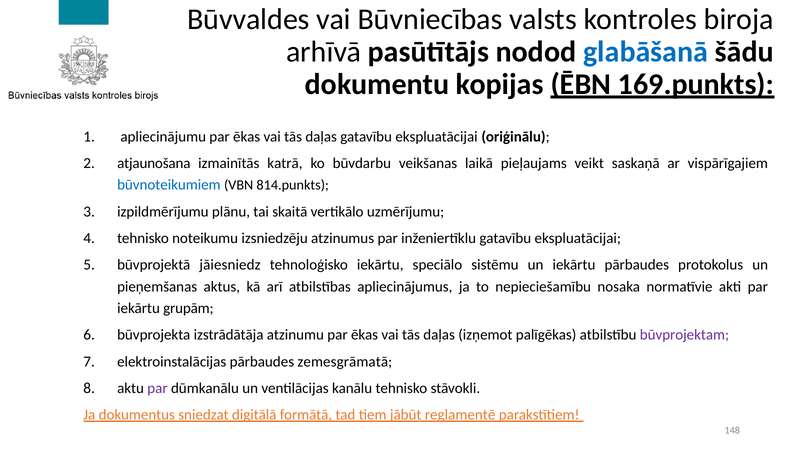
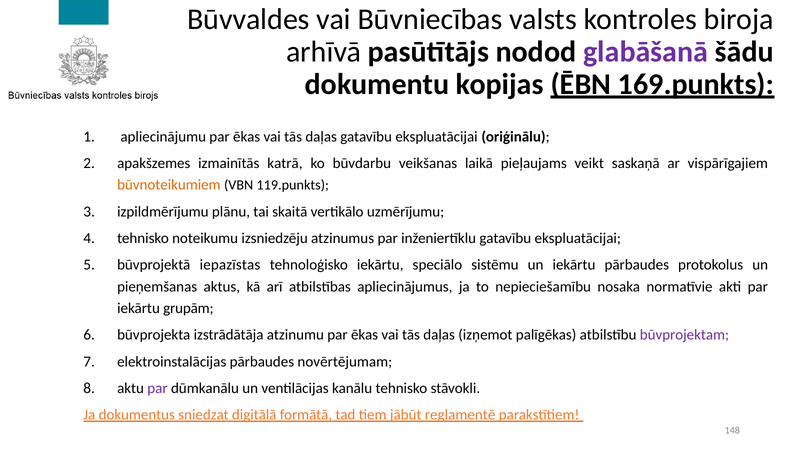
glabāšanā colour: blue -> purple
atjaunošana: atjaunošana -> apakšzemes
būvnoteikumiem colour: blue -> orange
814.punkts: 814.punkts -> 119.punkts
jāiesniedz: jāiesniedz -> iepazīstas
zemesgrāmatā: zemesgrāmatā -> novērtējumam
